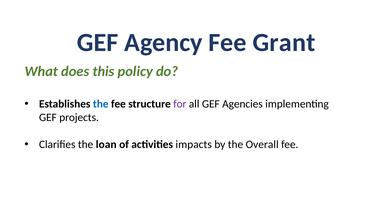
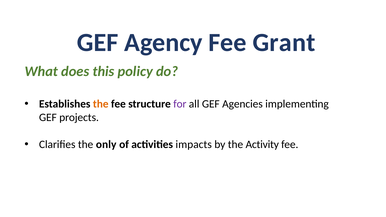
the at (101, 104) colour: blue -> orange
loan: loan -> only
Overall: Overall -> Activity
